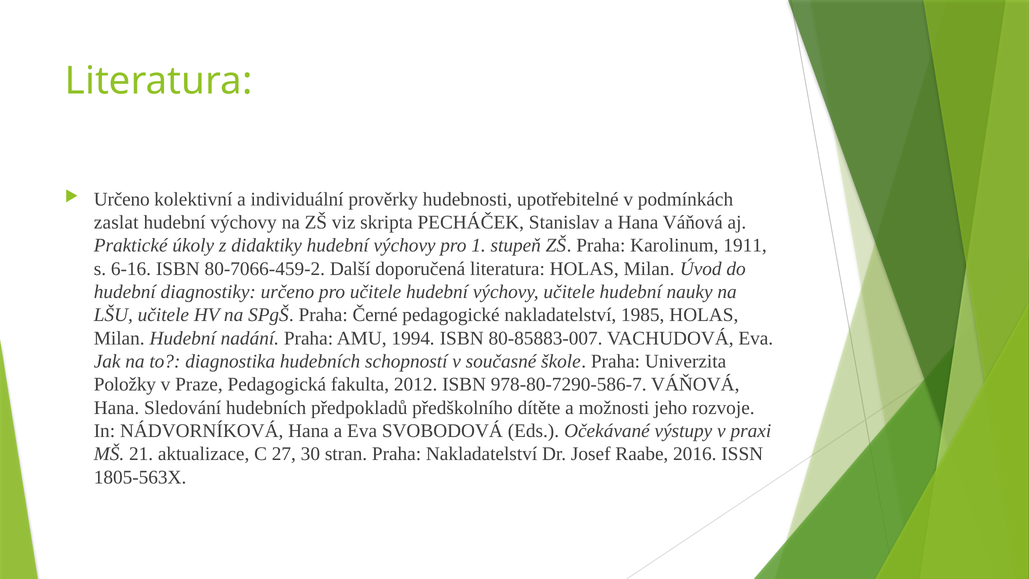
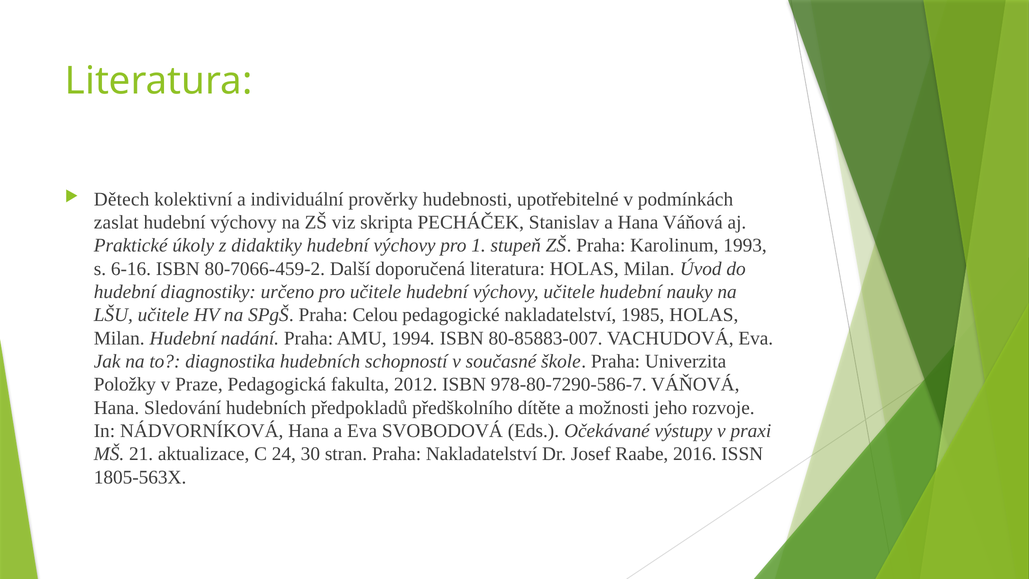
Určeno at (122, 199): Určeno -> Dětech
1911: 1911 -> 1993
Černé: Černé -> Celou
27: 27 -> 24
